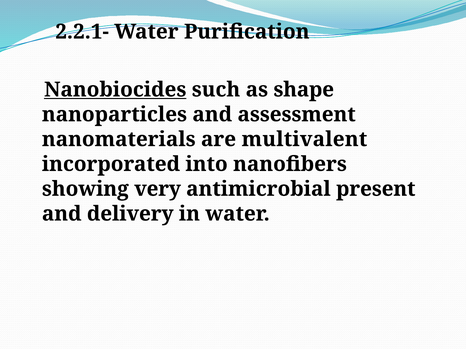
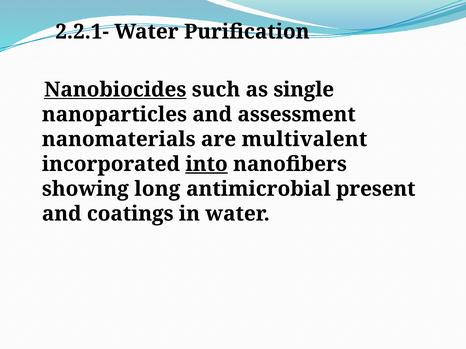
shape: shape -> single
into underline: none -> present
very: very -> long
delivery: delivery -> coatings
